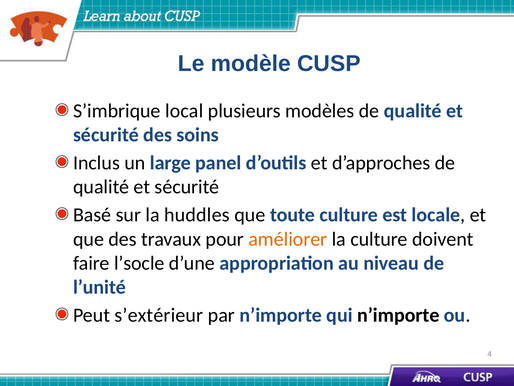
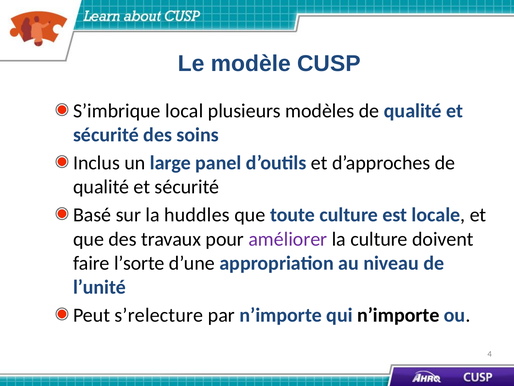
améliorer colour: orange -> purple
l’socle: l’socle -> l’sorte
s’extérieur: s’extérieur -> s’relecture
